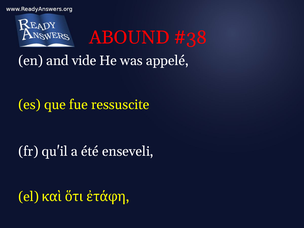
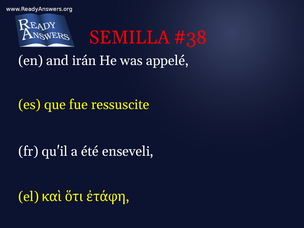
ABOUND: ABOUND -> SEMILLA
vide: vide -> irán
